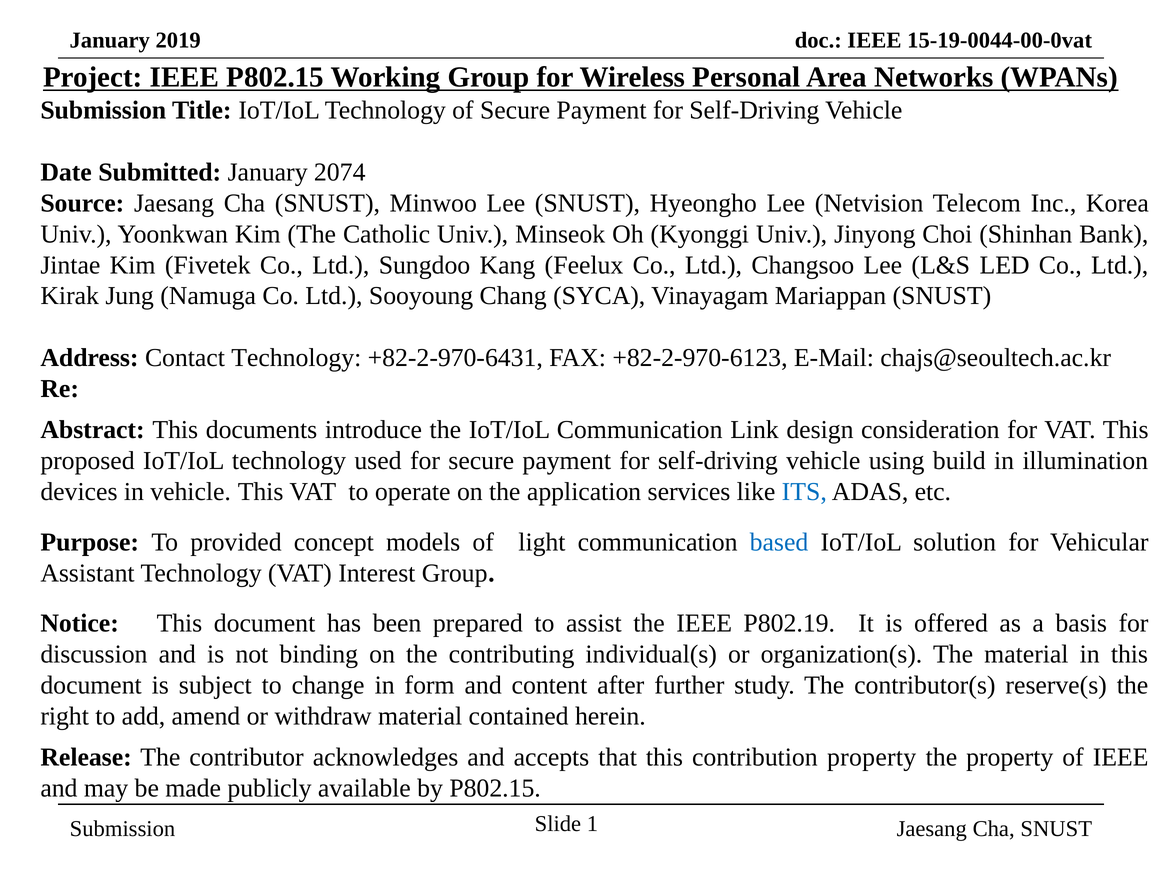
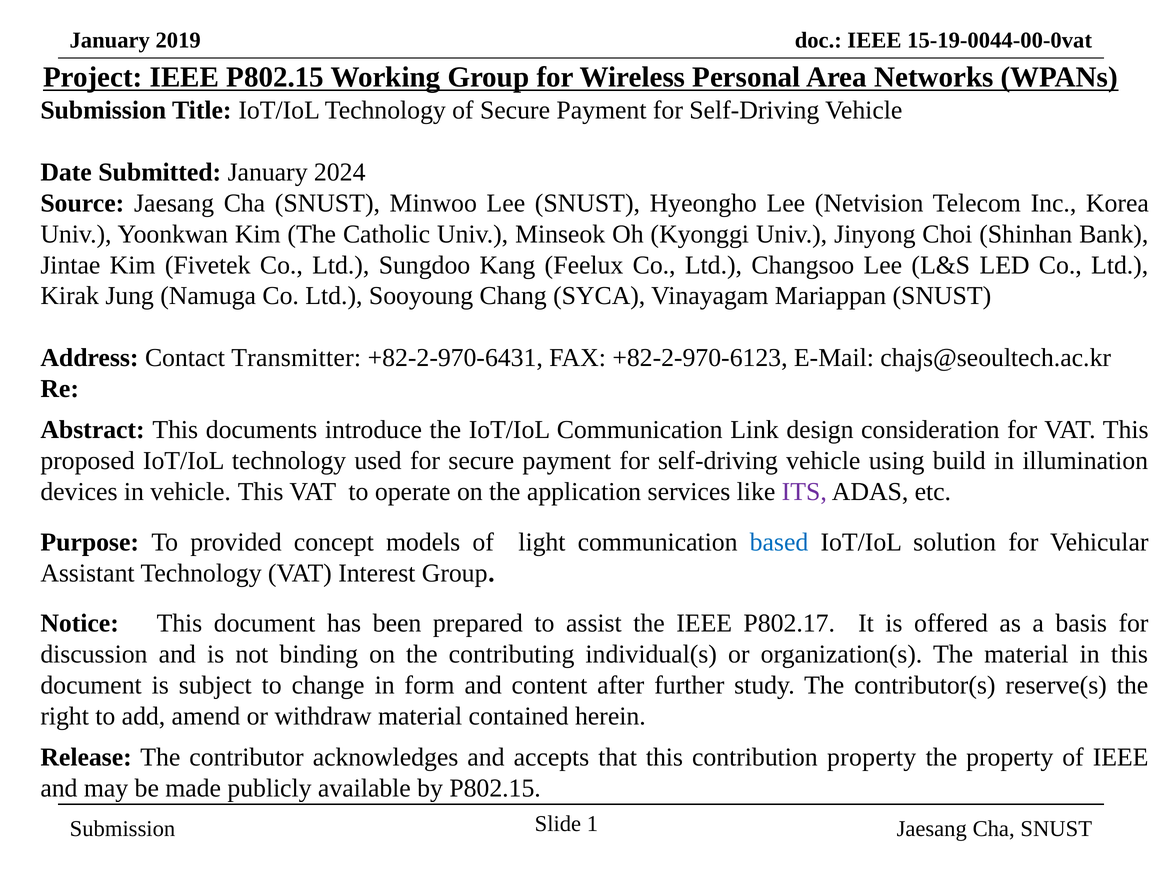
2074: 2074 -> 2024
Contact Technology: Technology -> Transmitter
ITS colour: blue -> purple
P802.19: P802.19 -> P802.17
